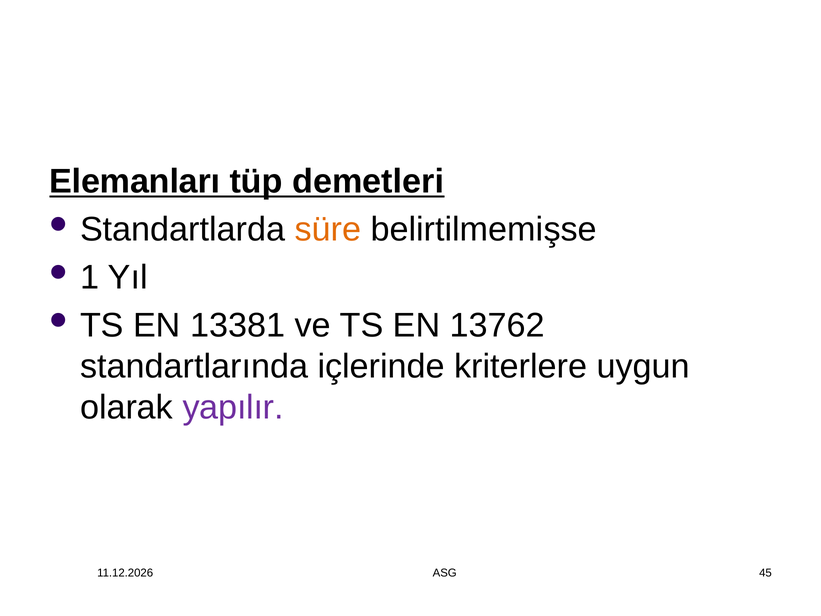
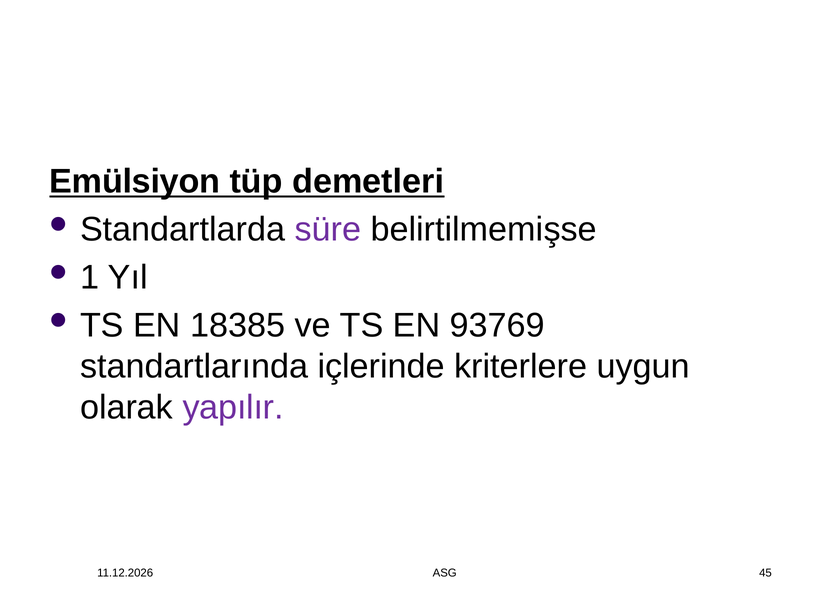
Elemanları: Elemanları -> Emülsiyon
süre colour: orange -> purple
13381: 13381 -> 18385
13762: 13762 -> 93769
